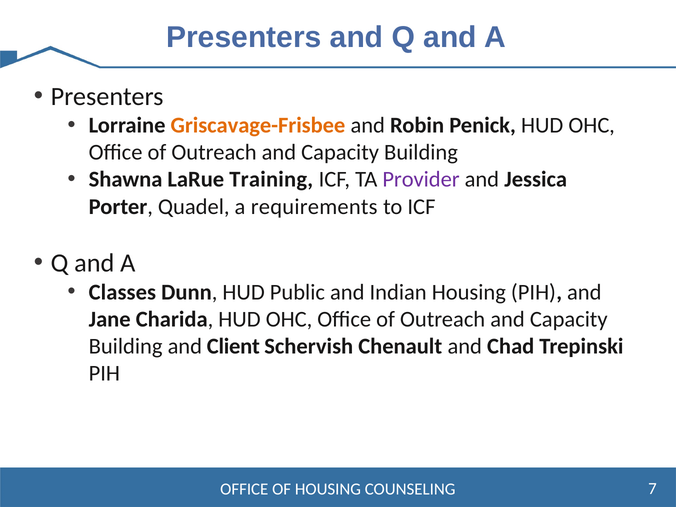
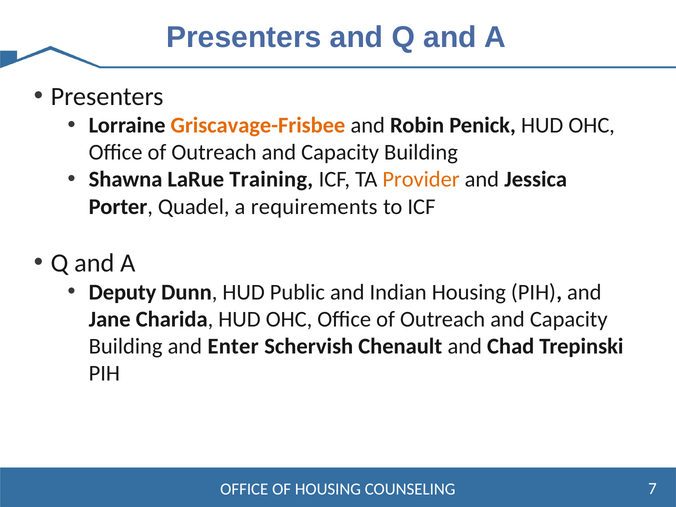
Provider colour: purple -> orange
Classes: Classes -> Deputy
Client: Client -> Enter
